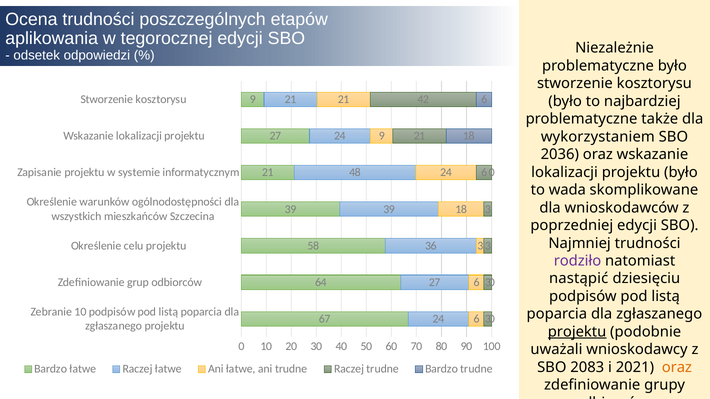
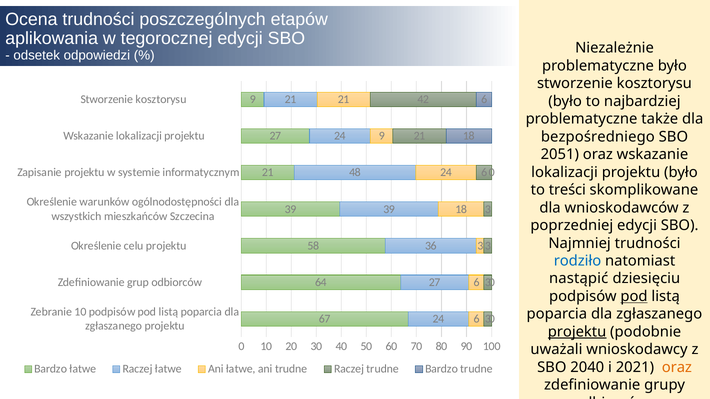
wykorzystaniem: wykorzystaniem -> bezpośredniego
2036: 2036 -> 2051
wada: wada -> treści
rodziło colour: purple -> blue
pod at (634, 297) underline: none -> present
2083: 2083 -> 2040
